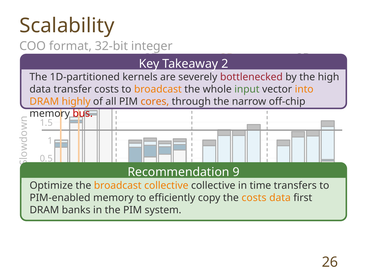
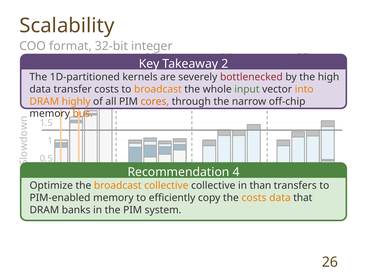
bus colour: red -> orange
Recommendation 9: 9 -> 4
time: time -> than
first: first -> that
